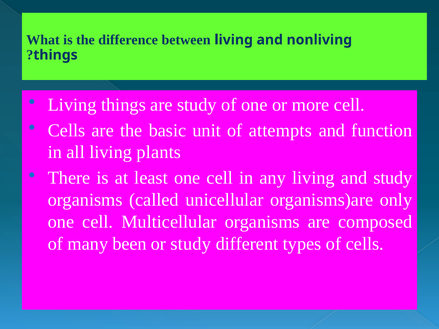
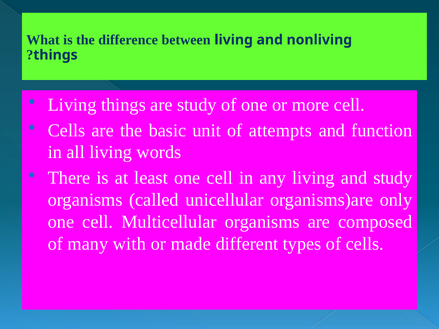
plants: plants -> words
been: been -> with
or study: study -> made
